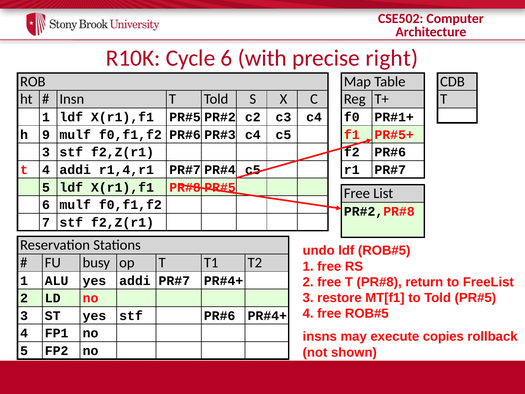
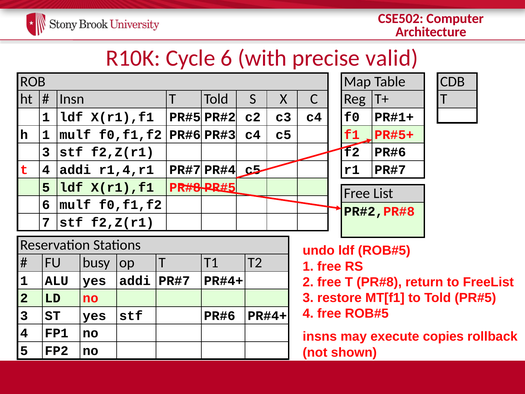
right: right -> valid
h 9: 9 -> 1
